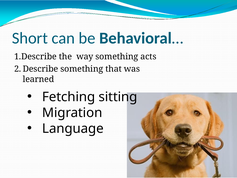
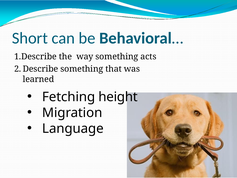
sitting: sitting -> height
